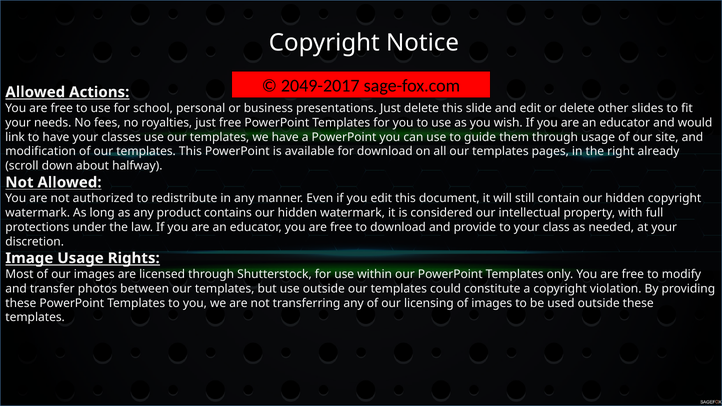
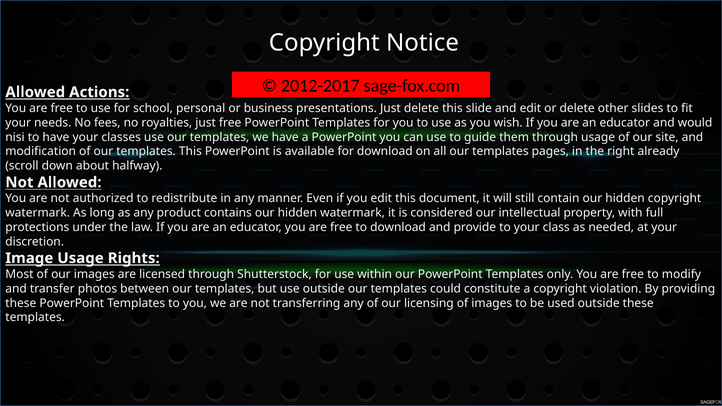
2049-2017: 2049-2017 -> 2012-2017
link: link -> nisi
